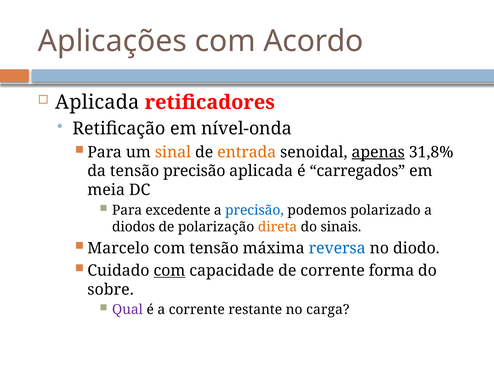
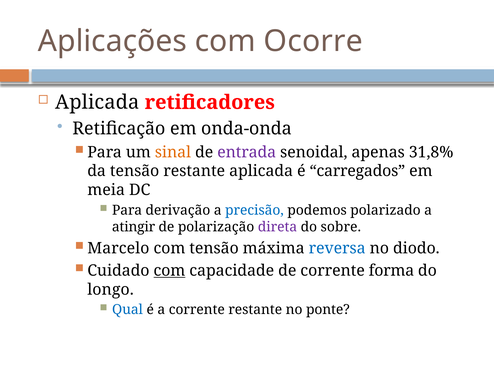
Acordo: Acordo -> Ocorre
nível-onda: nível-onda -> onda-onda
entrada colour: orange -> purple
apenas underline: present -> none
tensão precisão: precisão -> restante
excedente: excedente -> derivação
diodos: diodos -> atingir
direta colour: orange -> purple
sinais: sinais -> sobre
sobre: sobre -> longo
Qual colour: purple -> blue
carga: carga -> ponte
